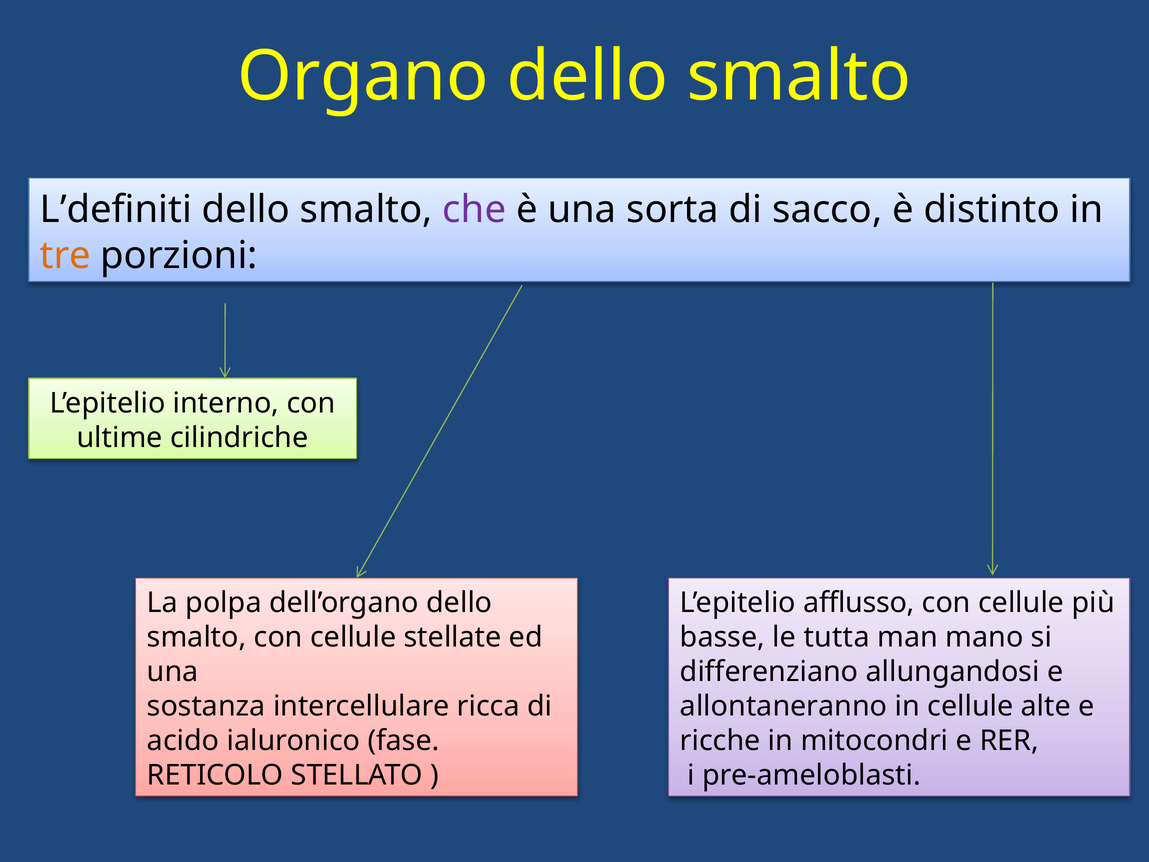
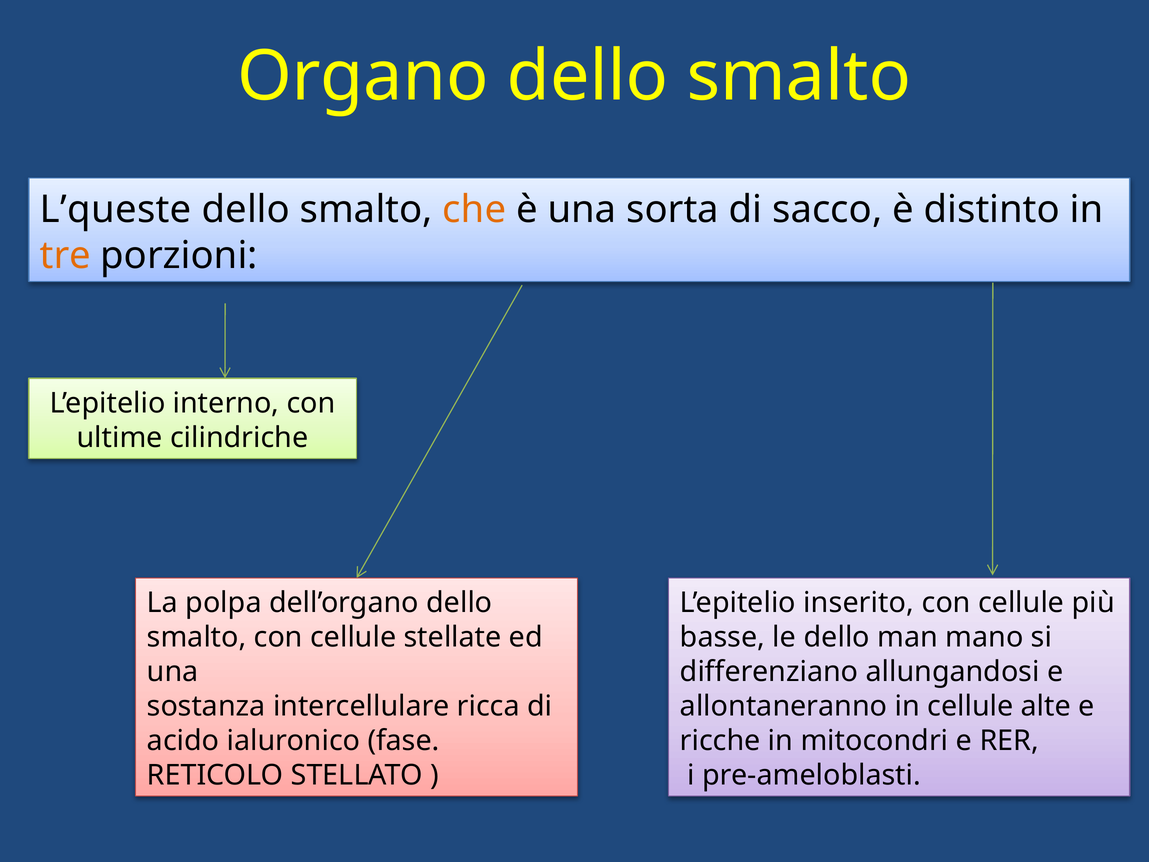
L’definiti: L’definiti -> L’queste
che colour: purple -> orange
afflusso: afflusso -> inserito
le tutta: tutta -> dello
